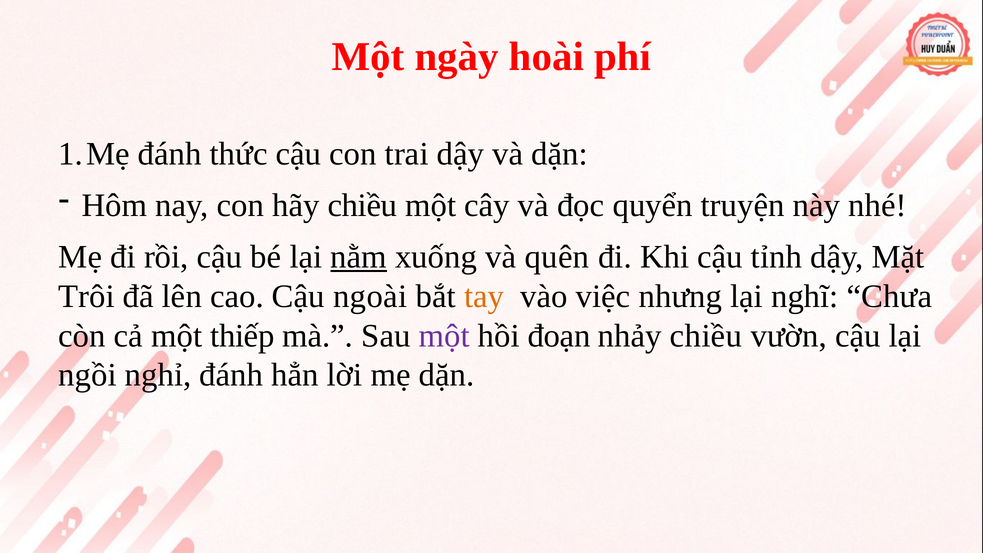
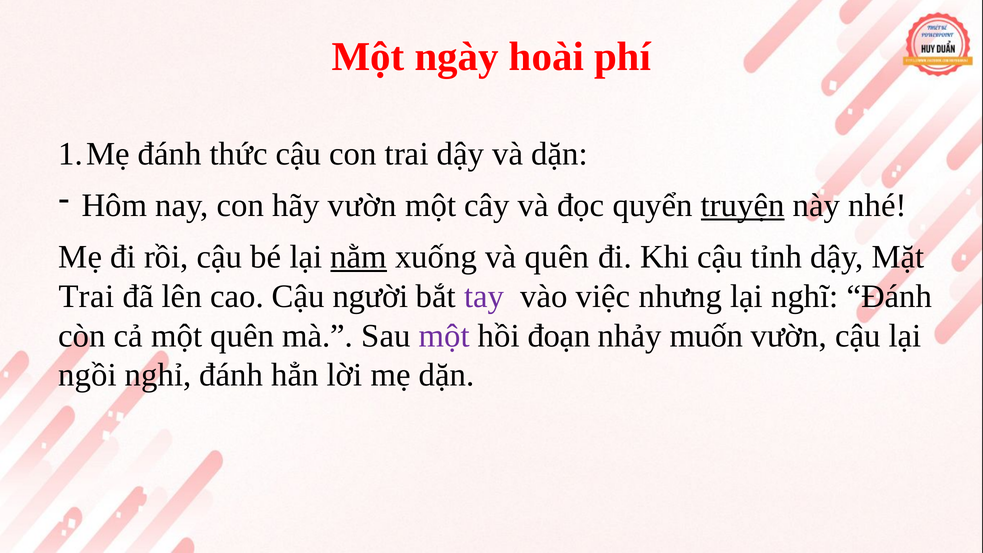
hãy chiều: chiều -> vườn
truyện underline: none -> present
Trôi at (87, 296): Trôi -> Trai
ngoài: ngoài -> người
tay colour: orange -> purple
nghĩ Chưa: Chưa -> Đánh
một thiếp: thiếp -> quên
nhảy chiều: chiều -> muốn
